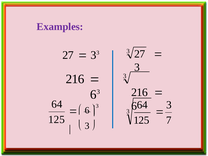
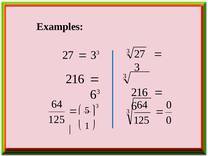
Examples colour: purple -> black
64 3: 3 -> 0
6 at (87, 110): 6 -> 5
125 7: 7 -> 0
3 at (87, 126): 3 -> 1
